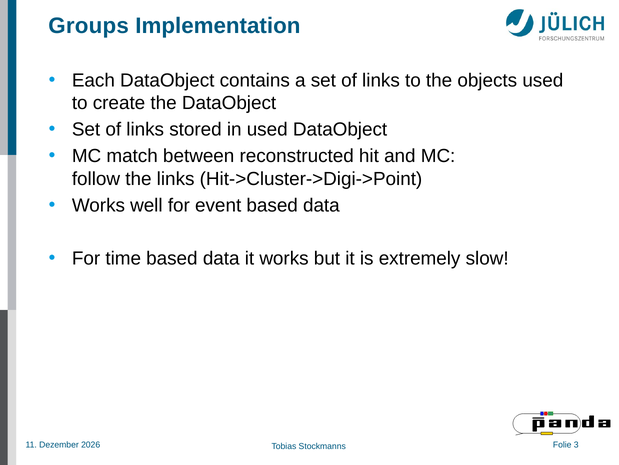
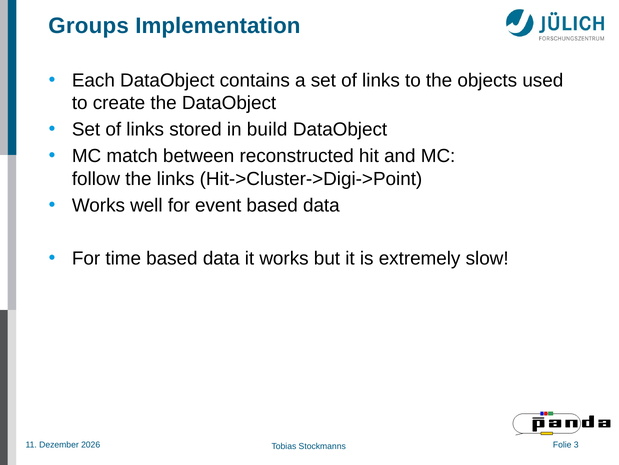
in used: used -> build
